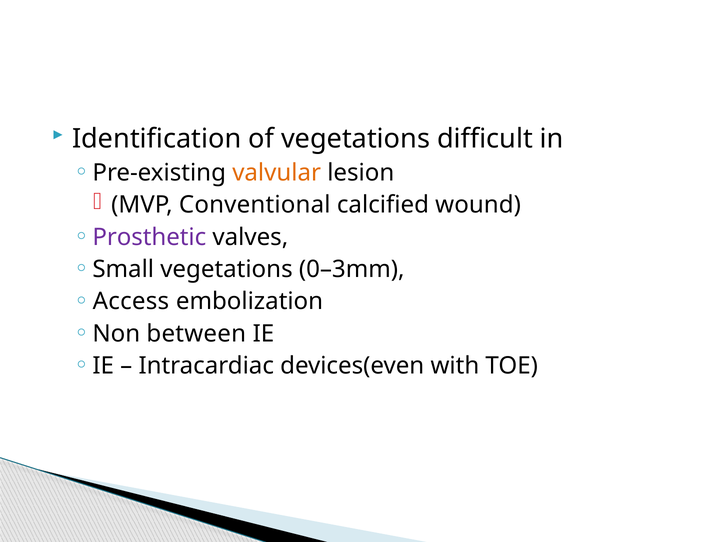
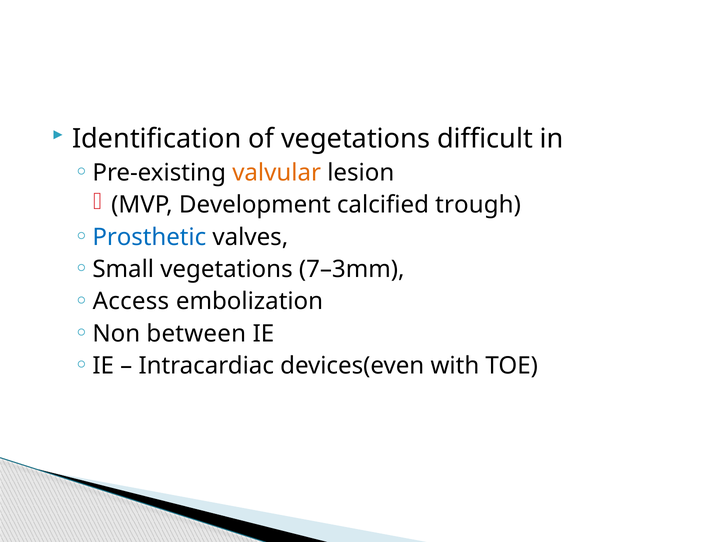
Conventional: Conventional -> Development
wound: wound -> trough
Prosthetic colour: purple -> blue
0–3mm: 0–3mm -> 7–3mm
